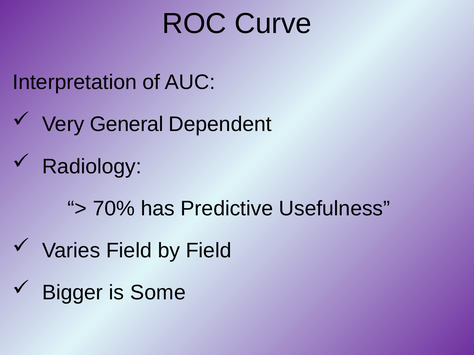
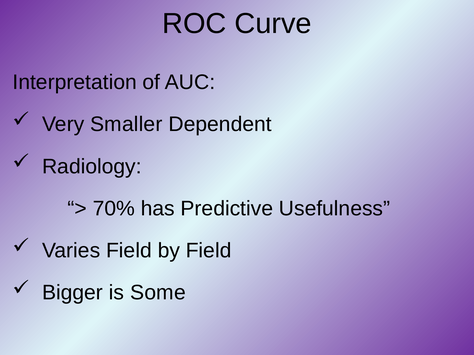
General: General -> Smaller
